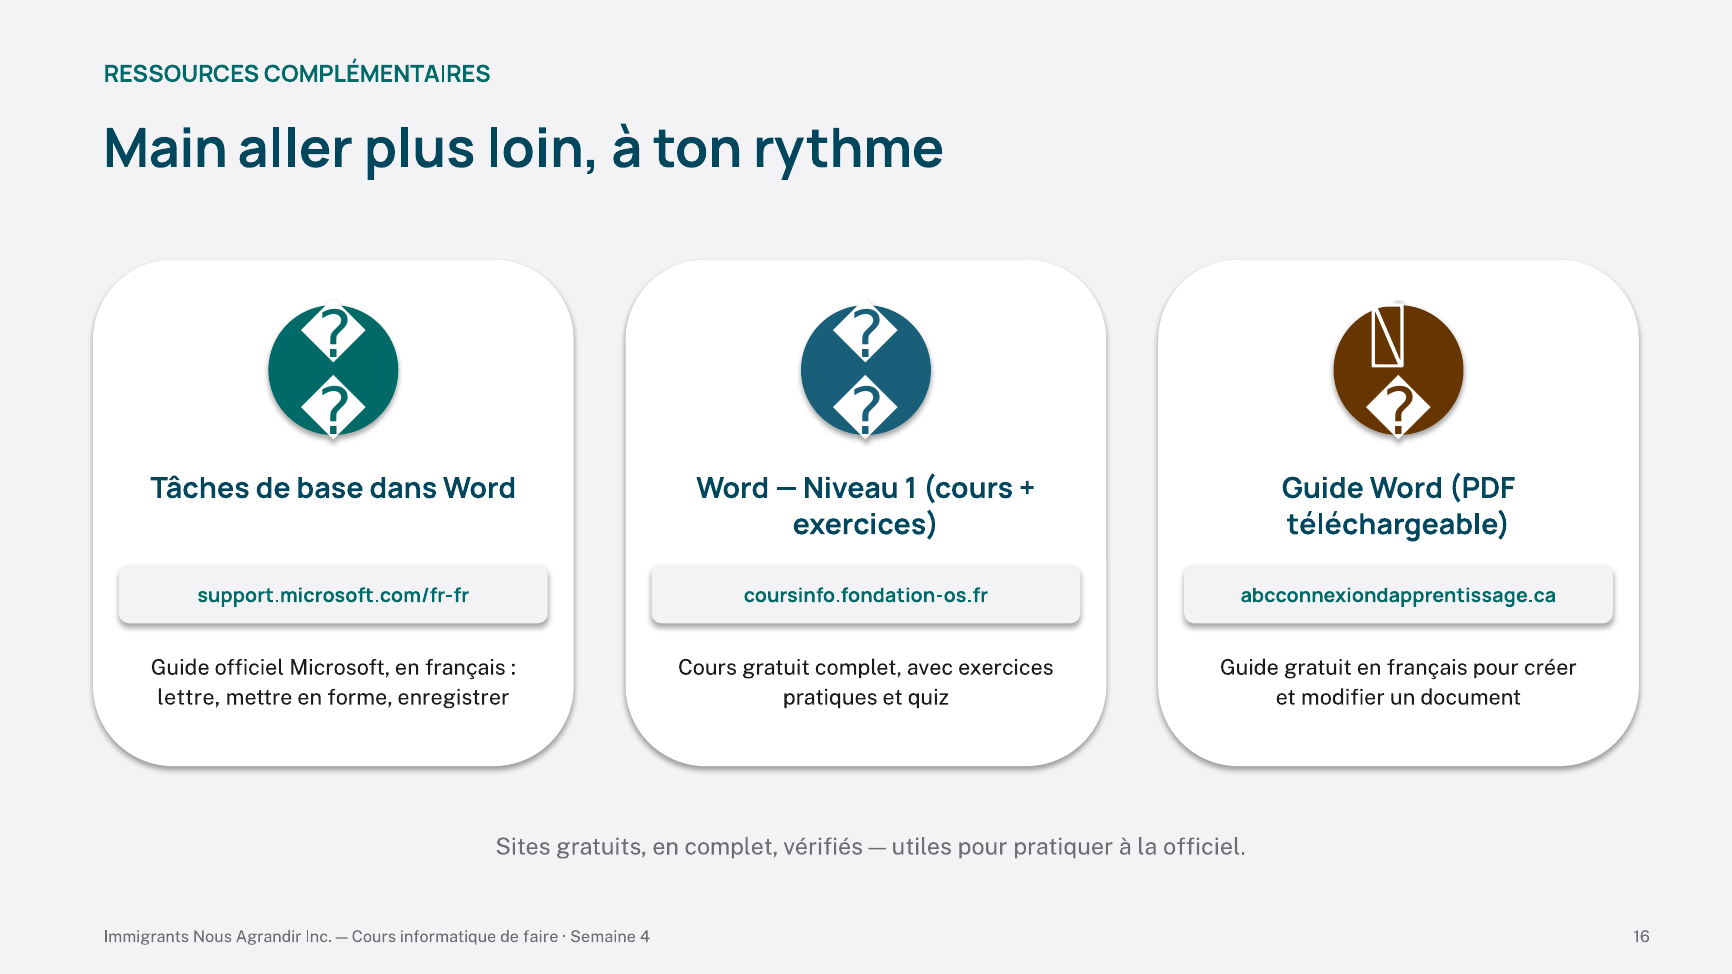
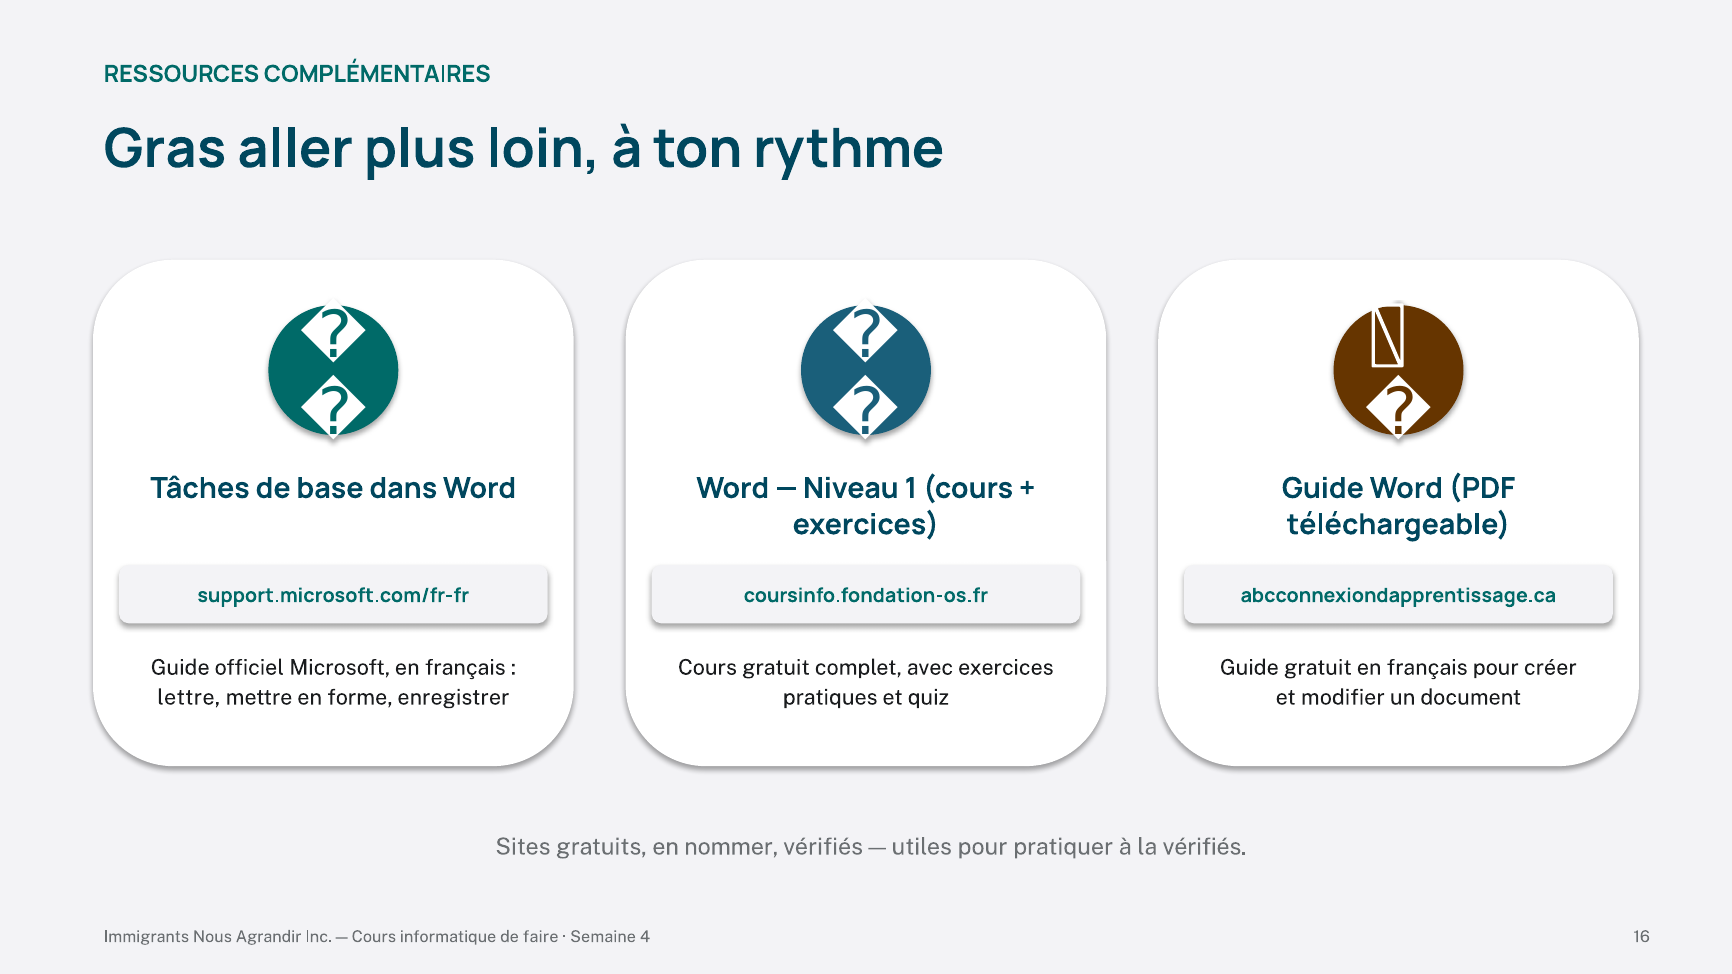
Main: Main -> Gras
en complet: complet -> nommer
la officiel: officiel -> vérifiés
